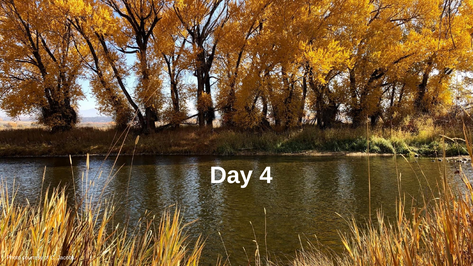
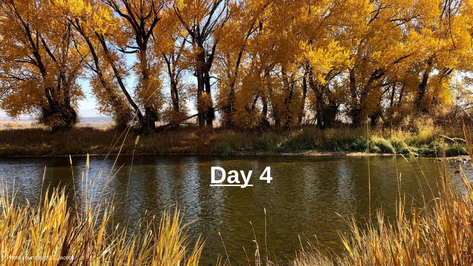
Day underline: none -> present
